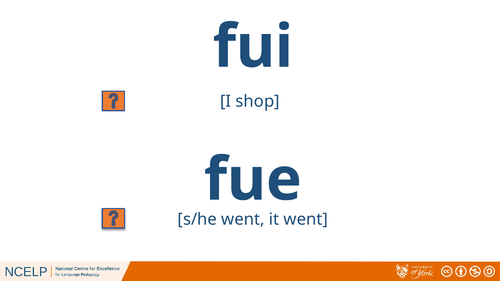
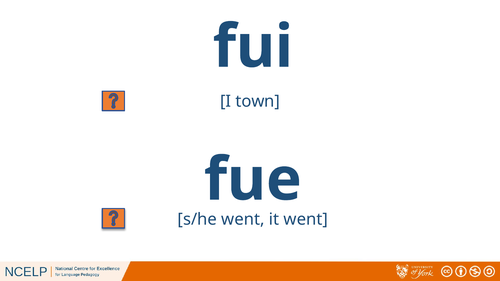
shop: shop -> town
